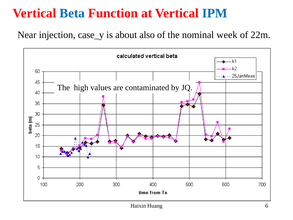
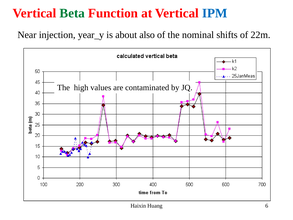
Beta colour: blue -> green
case_y: case_y -> year_y
week: week -> shifts
